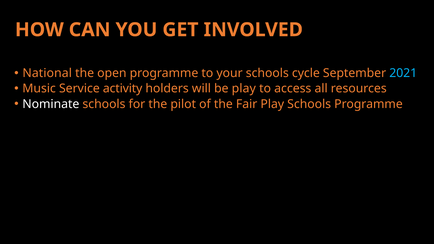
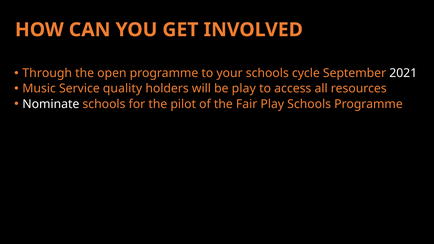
National: National -> Through
2021 colour: light blue -> white
activity: activity -> quality
